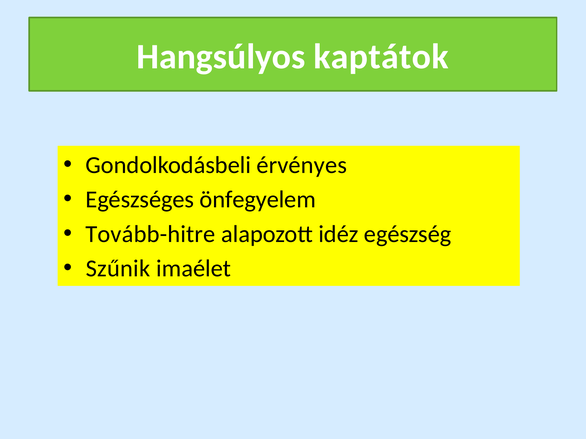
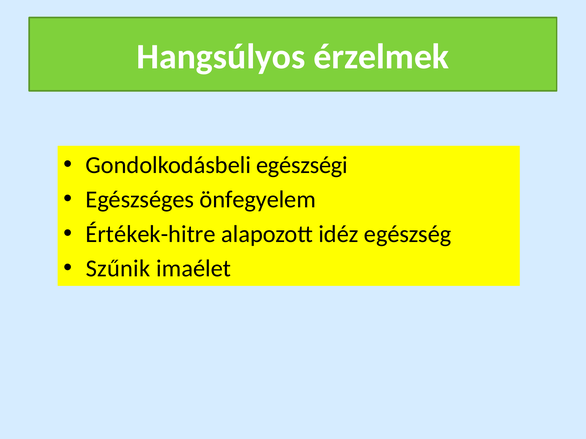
kaptátok: kaptátok -> érzelmek
érvényes: érvényes -> egészségi
Tovább-hitre: Tovább-hitre -> Értékek-hitre
